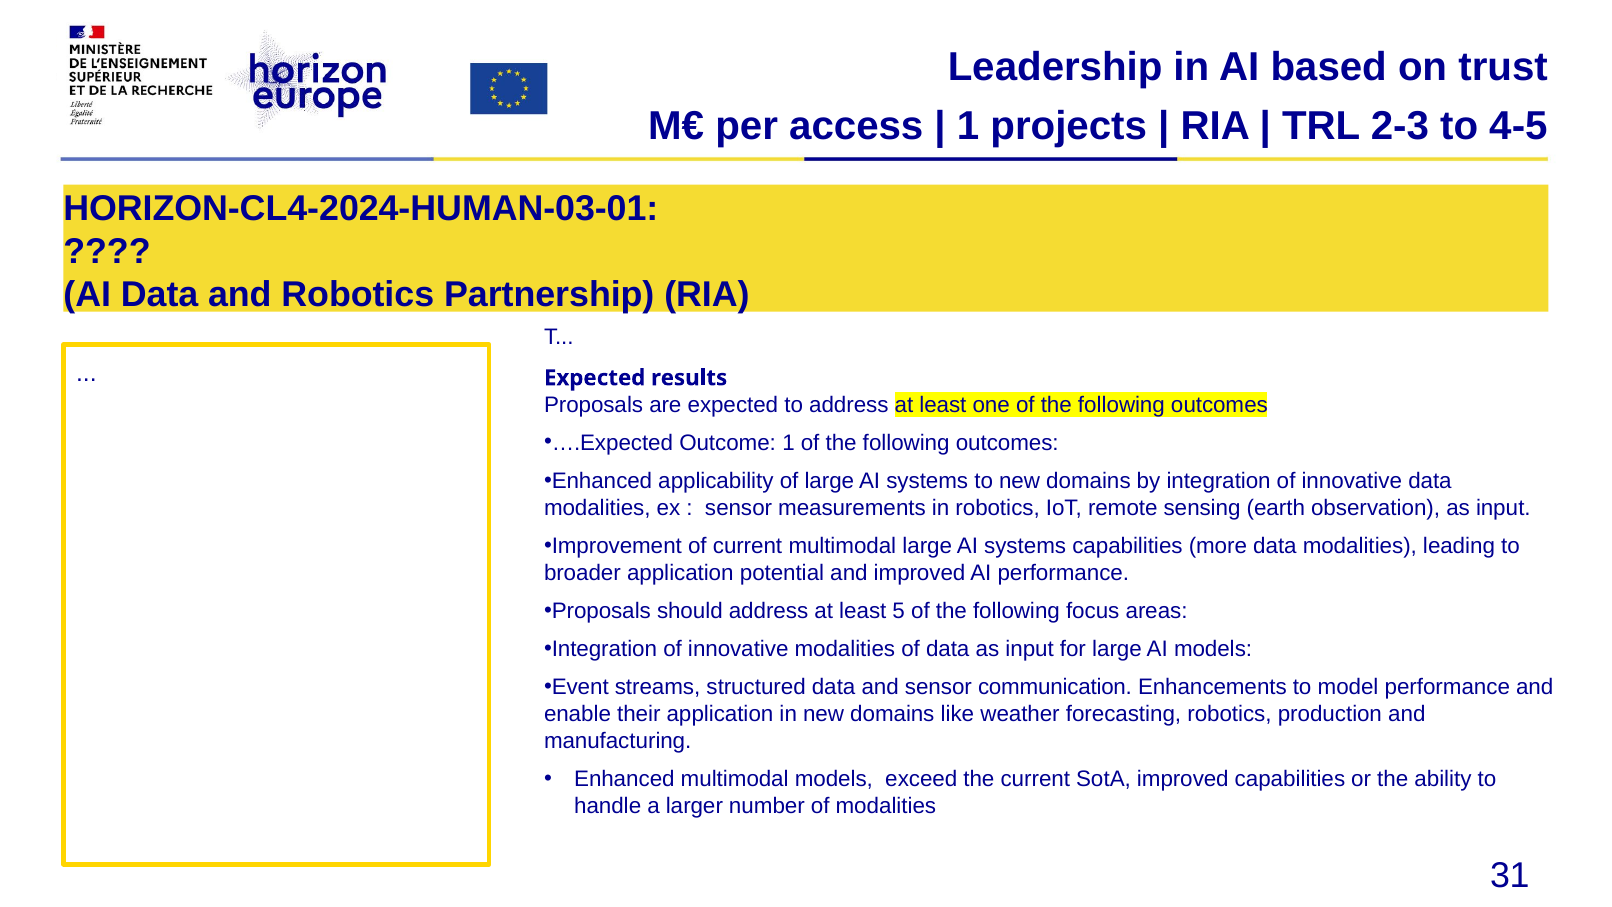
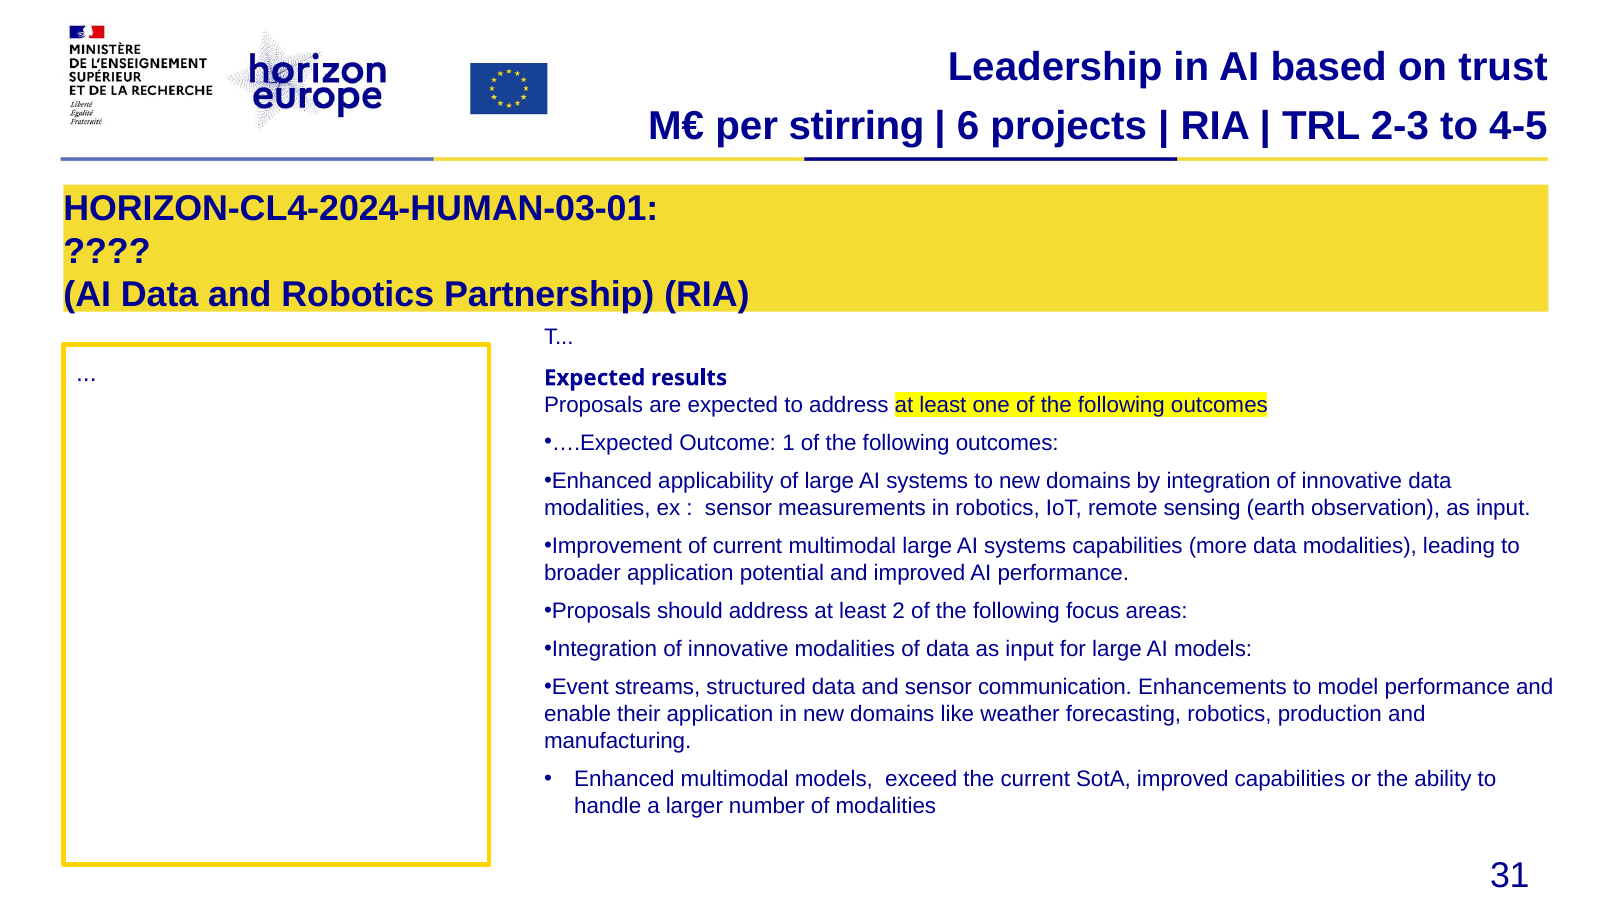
access: access -> stirring
1 at (968, 127): 1 -> 6
5: 5 -> 2
